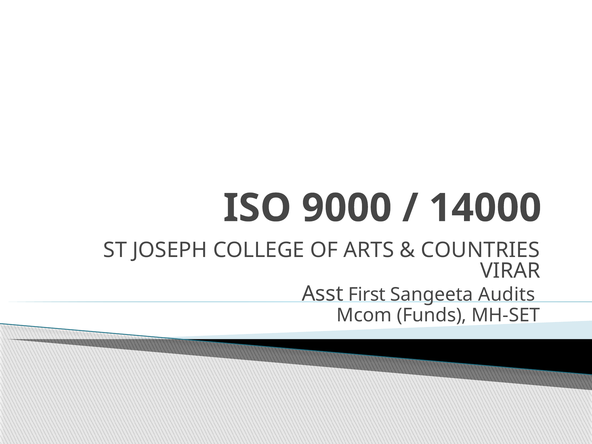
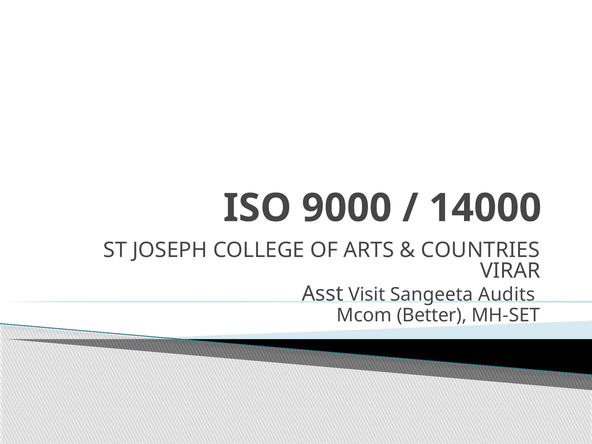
First: First -> Visit
Funds: Funds -> Better
